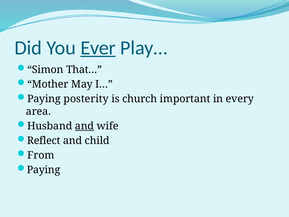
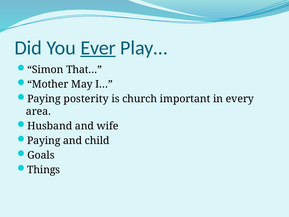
and at (84, 126) underline: present -> none
Reflect at (44, 140): Reflect -> Paying
From: From -> Goals
Paying at (44, 170): Paying -> Things
